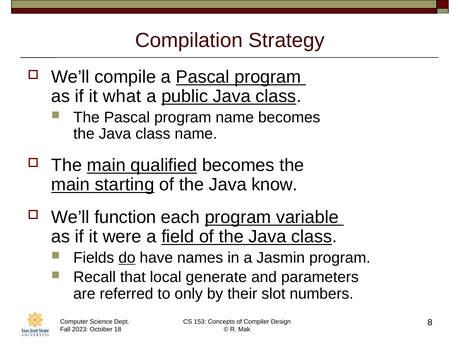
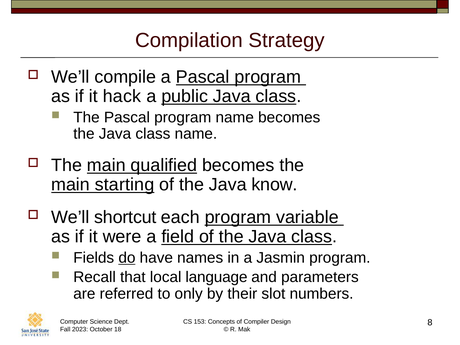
what: what -> hack
function: function -> shortcut
generate: generate -> language
